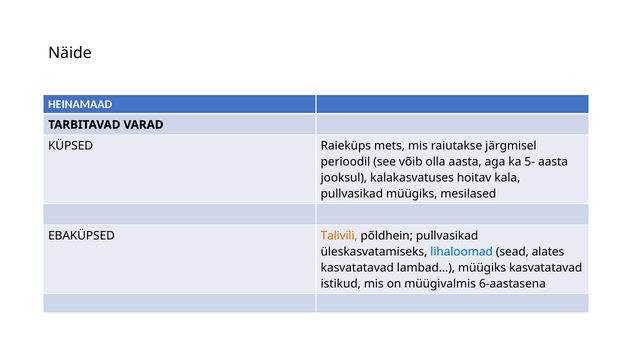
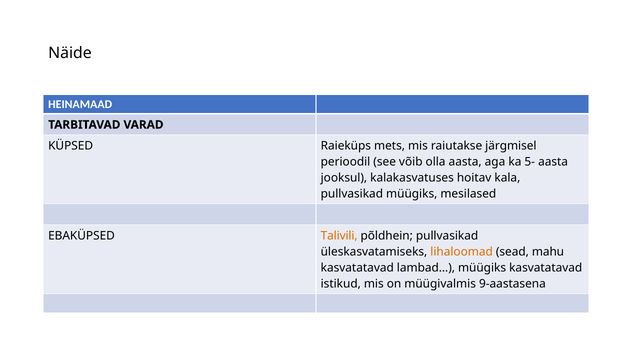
lihaloomad colour: blue -> orange
alates: alates -> mahu
6-aastasena: 6-aastasena -> 9-aastasena
